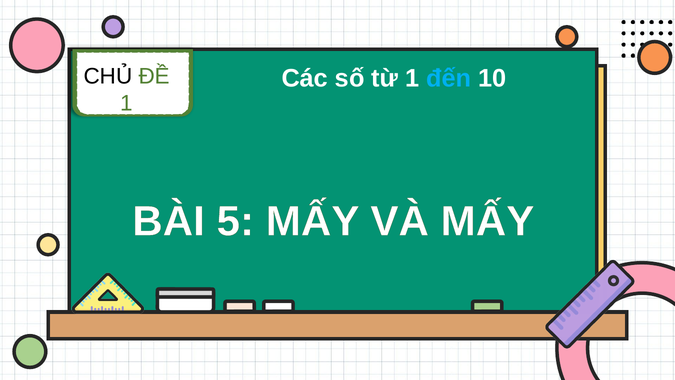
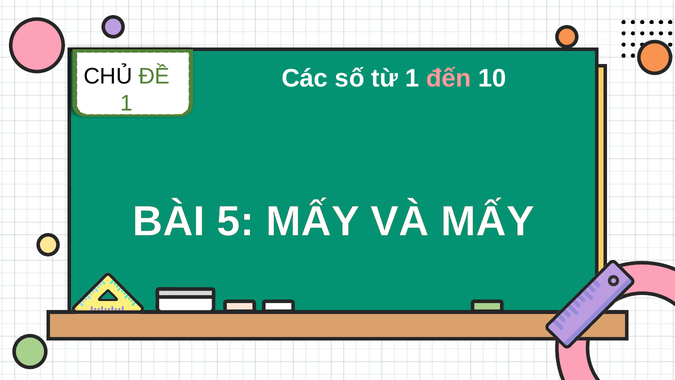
đến colour: light blue -> pink
